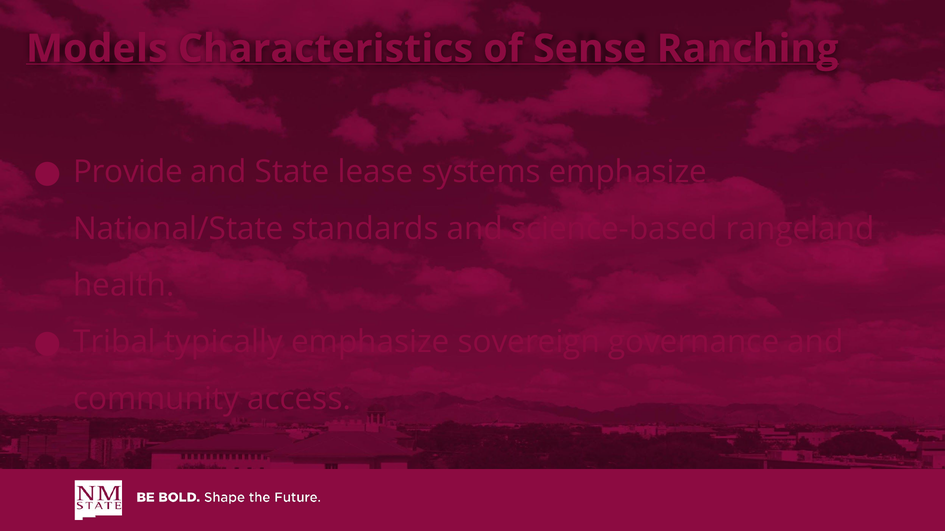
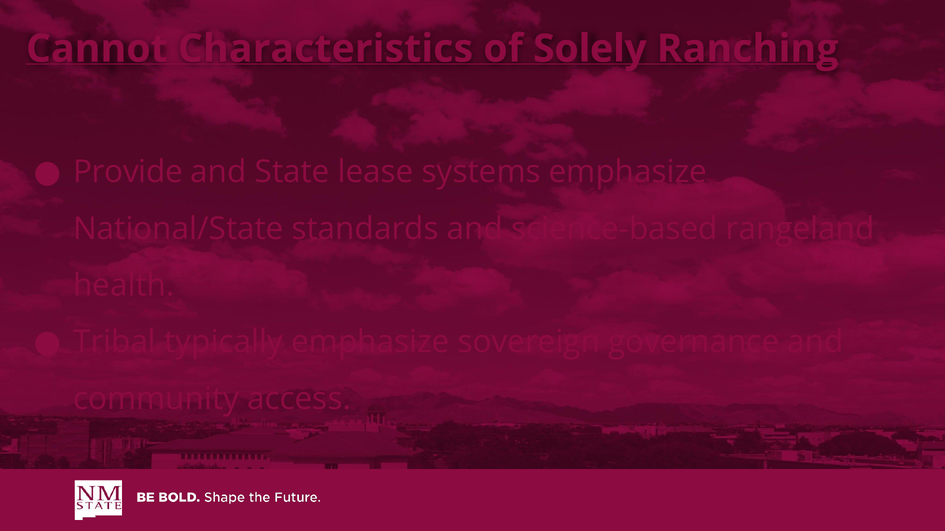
Models: Models -> Cannot
Sense: Sense -> Solely
